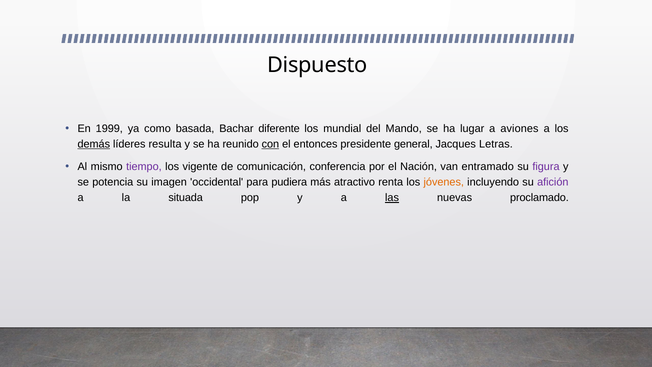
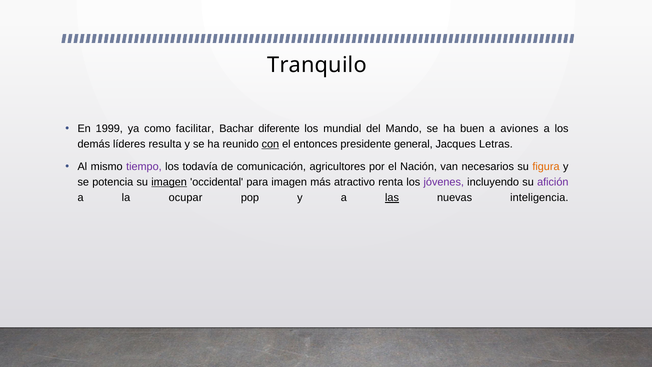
Dispuesto: Dispuesto -> Tranquilo
basada: basada -> facilitar
lugar: lugar -> buen
demás underline: present -> none
vigente: vigente -> todavía
conferencia: conferencia -> agricultores
entramado: entramado -> necesarios
figura colour: purple -> orange
imagen at (169, 182) underline: none -> present
para pudiera: pudiera -> imagen
jóvenes colour: orange -> purple
situada: situada -> ocupar
proclamado: proclamado -> inteligencia
